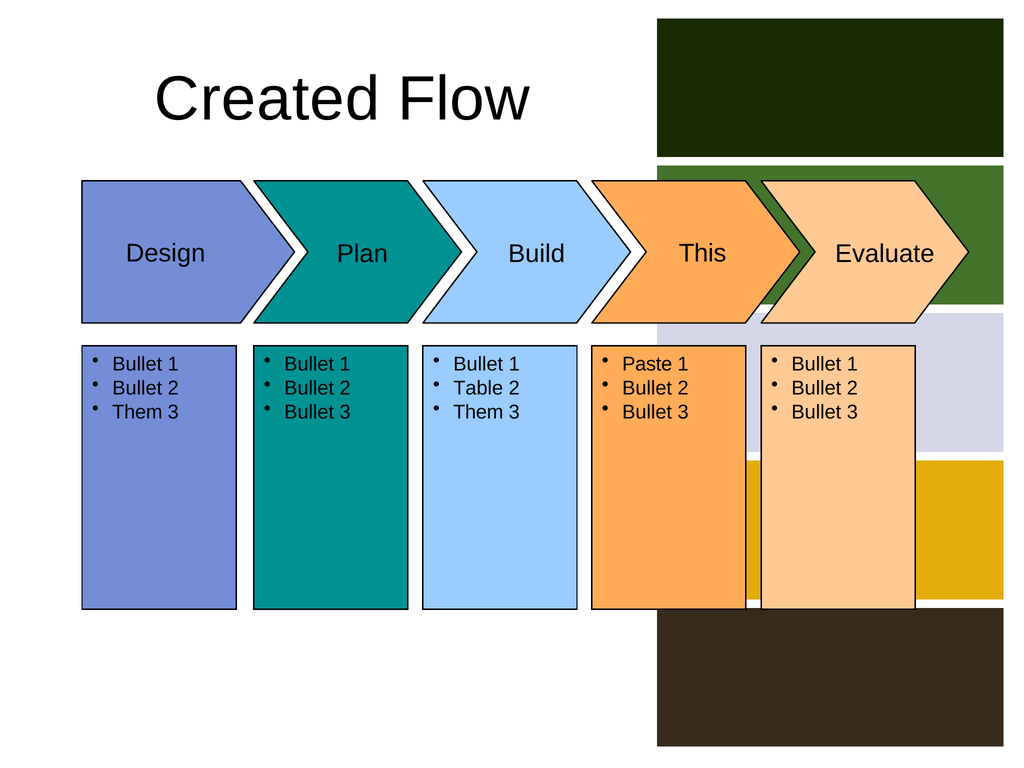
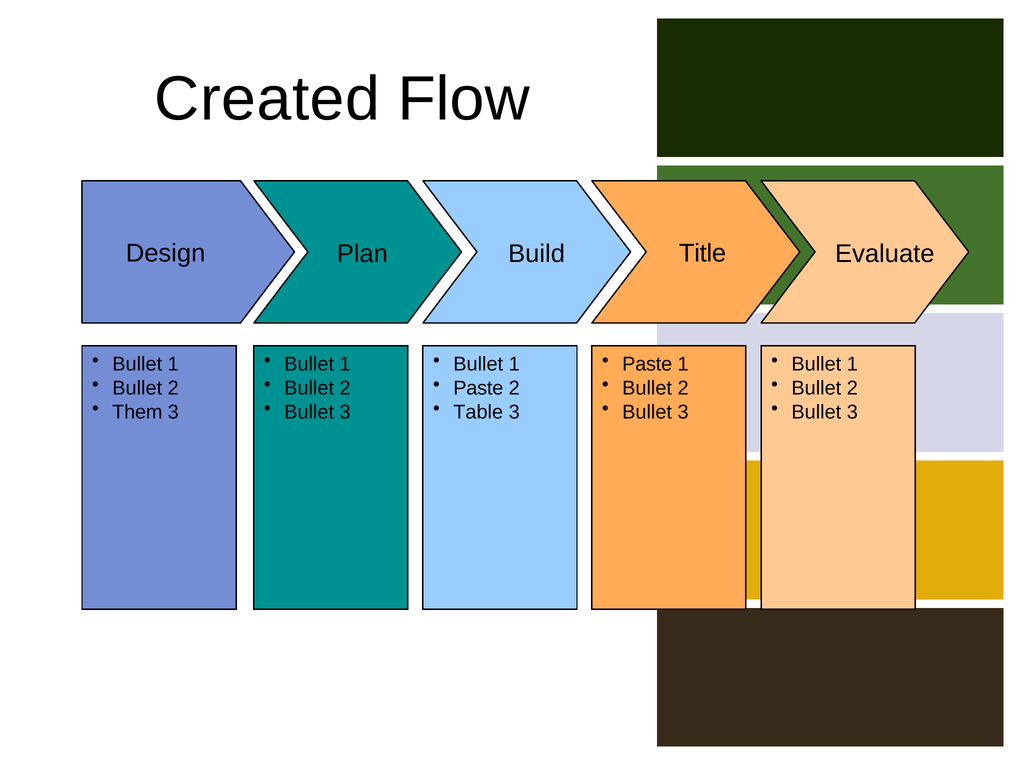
This: This -> Title
Table at (478, 388): Table -> Paste
Them at (478, 412): Them -> Table
